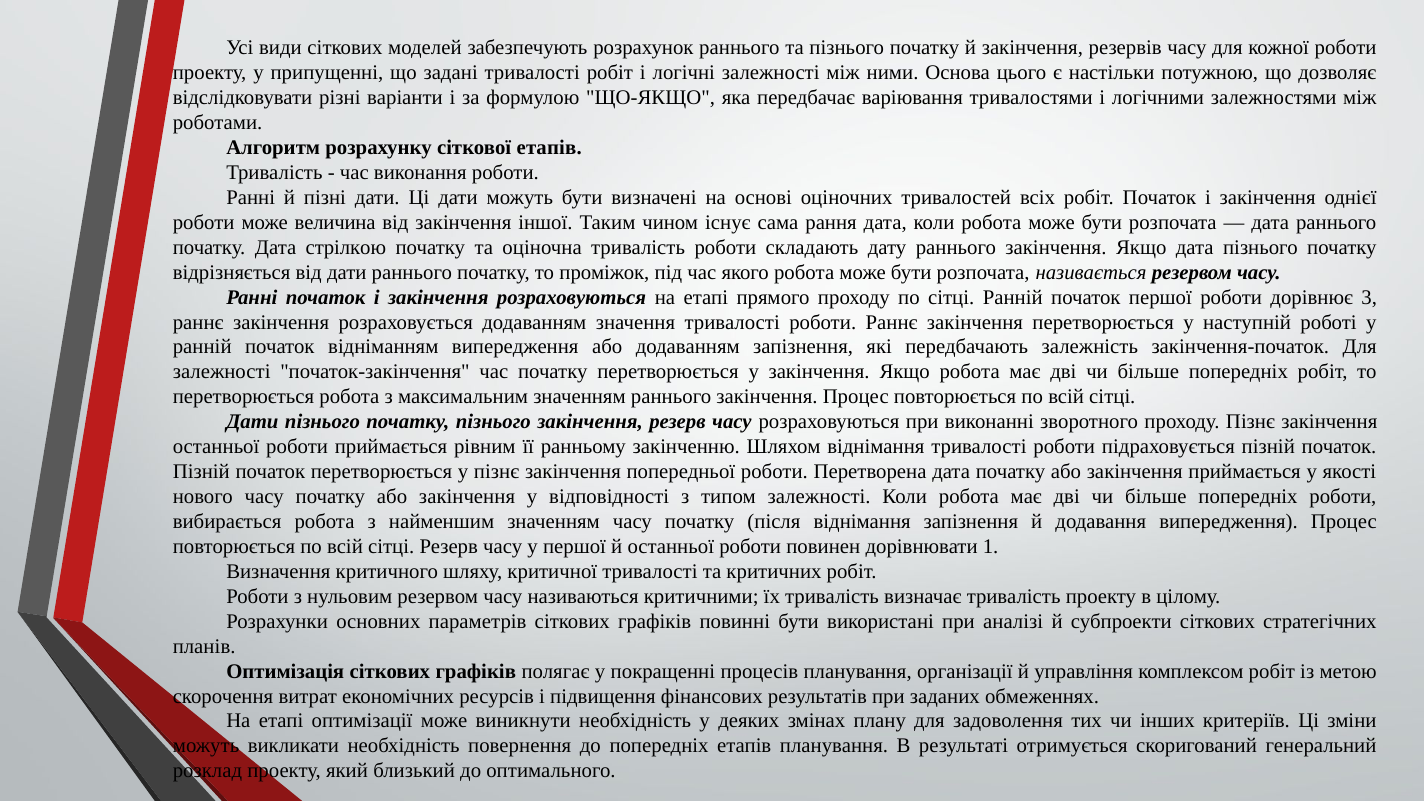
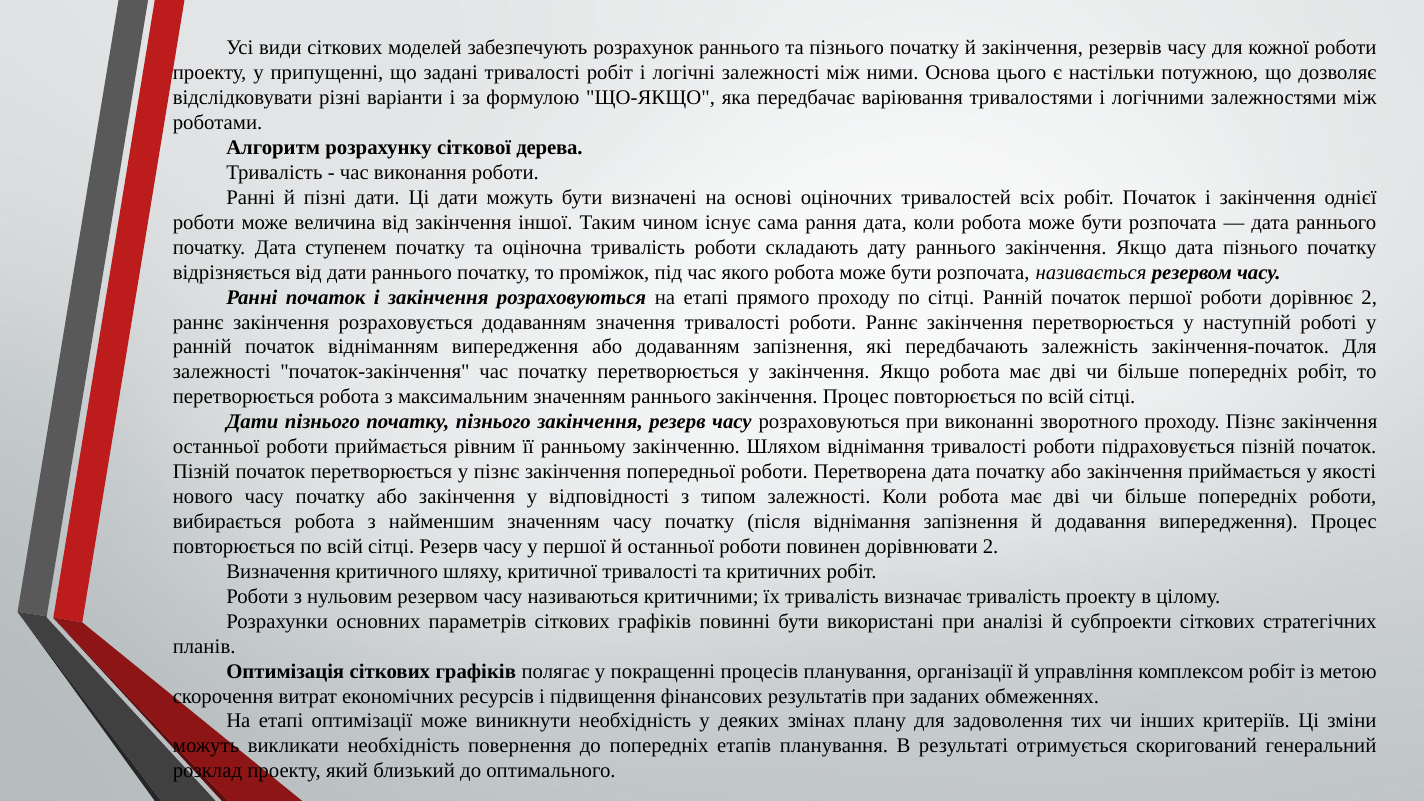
сіткової етапів: етапів -> дерева
стрілкою: стрілкою -> ступенем
дорівнює 3: 3 -> 2
дорівнювати 1: 1 -> 2
